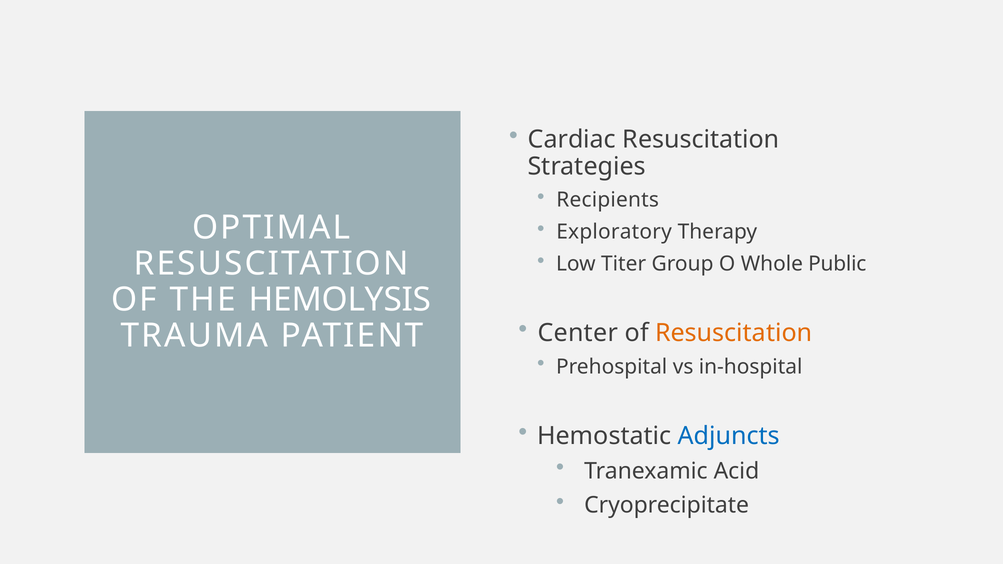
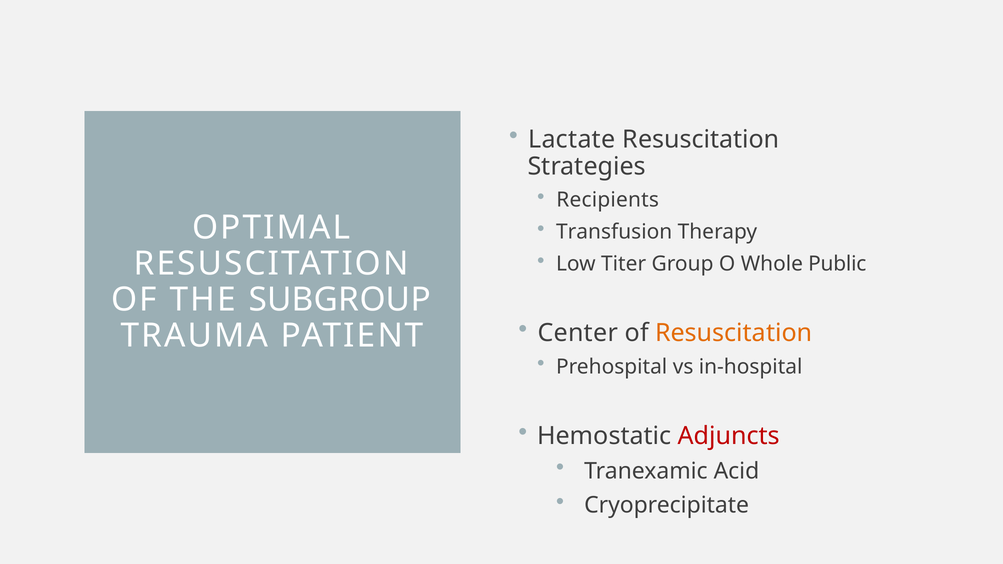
Cardiac: Cardiac -> Lactate
Exploratory: Exploratory -> Transfusion
HEMOLYSIS: HEMOLYSIS -> SUBGROUP
Adjuncts colour: blue -> red
